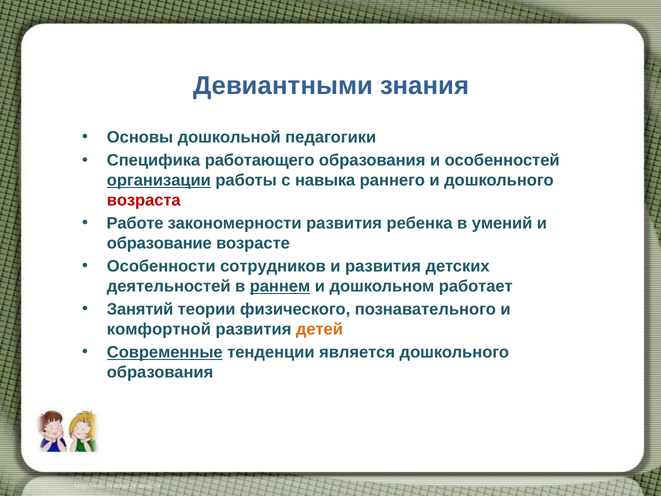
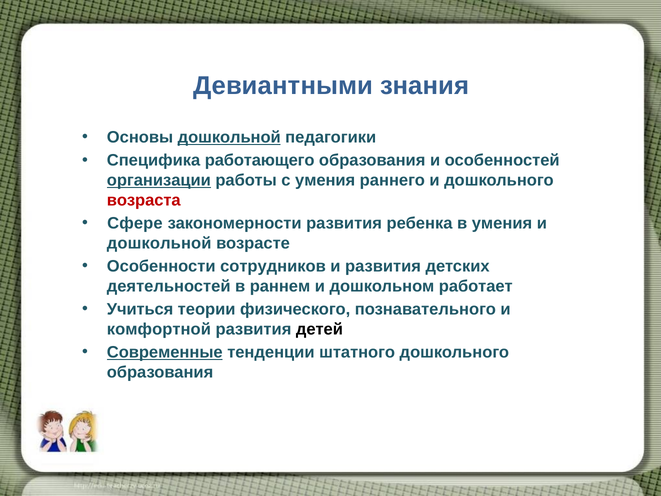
дошкольной at (229, 137) underline: none -> present
с навыка: навыка -> умения
Работе: Работе -> Сфере
в умений: умений -> умения
образование at (159, 243): образование -> дошкольной
раннем underline: present -> none
Занятий: Занятий -> Учиться
детей colour: orange -> black
является: является -> штатного
